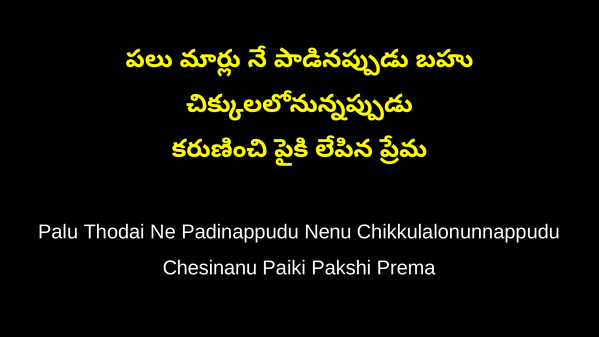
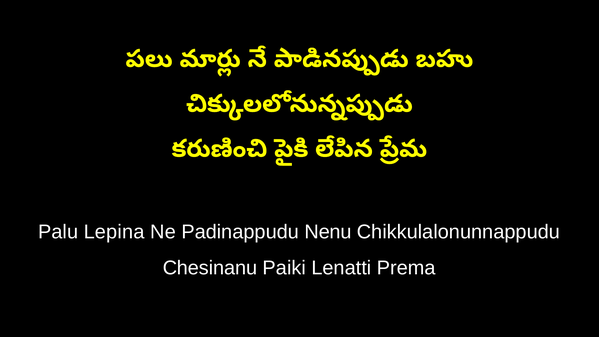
Thodai: Thodai -> Lepina
Pakshi: Pakshi -> Lenatti
